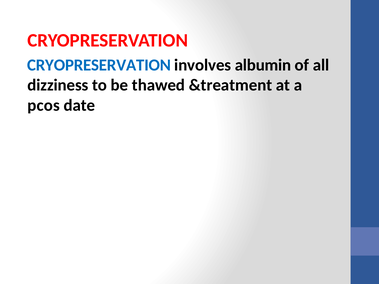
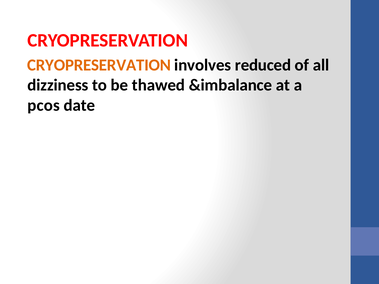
CRYOPRESERVATION at (99, 65) colour: blue -> orange
albumin: albumin -> reduced
&treatment: &treatment -> &imbalance
